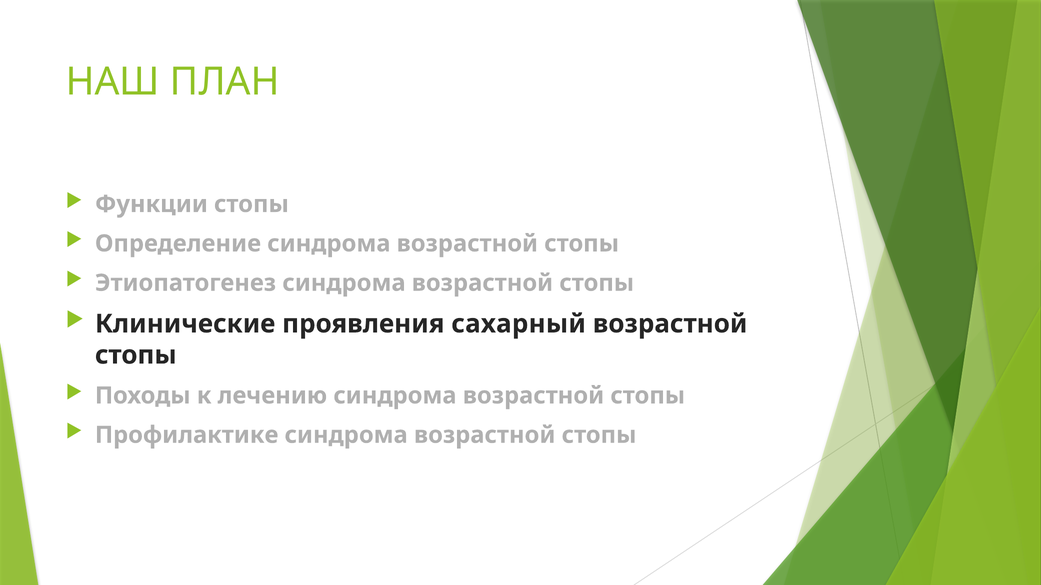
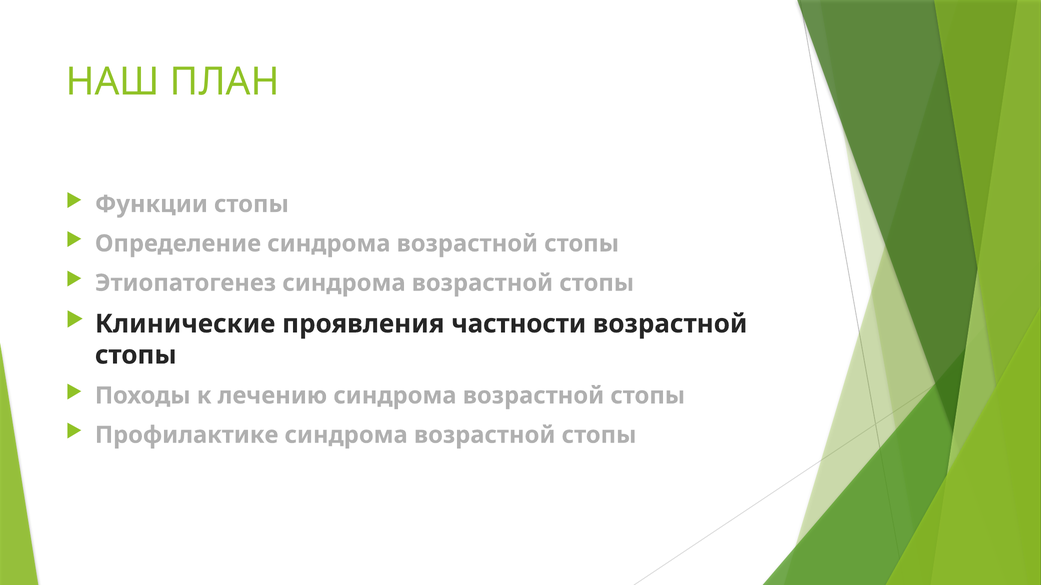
сахарный: сахарный -> частности
